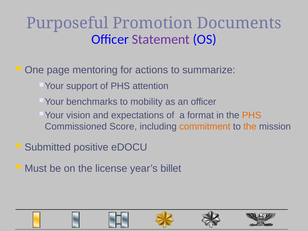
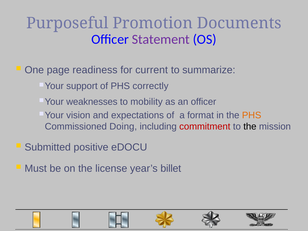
mentoring: mentoring -> readiness
actions: actions -> current
attention: attention -> correctly
benchmarks: benchmarks -> weaknesses
Score: Score -> Doing
commitment colour: orange -> red
the at (250, 126) colour: orange -> black
